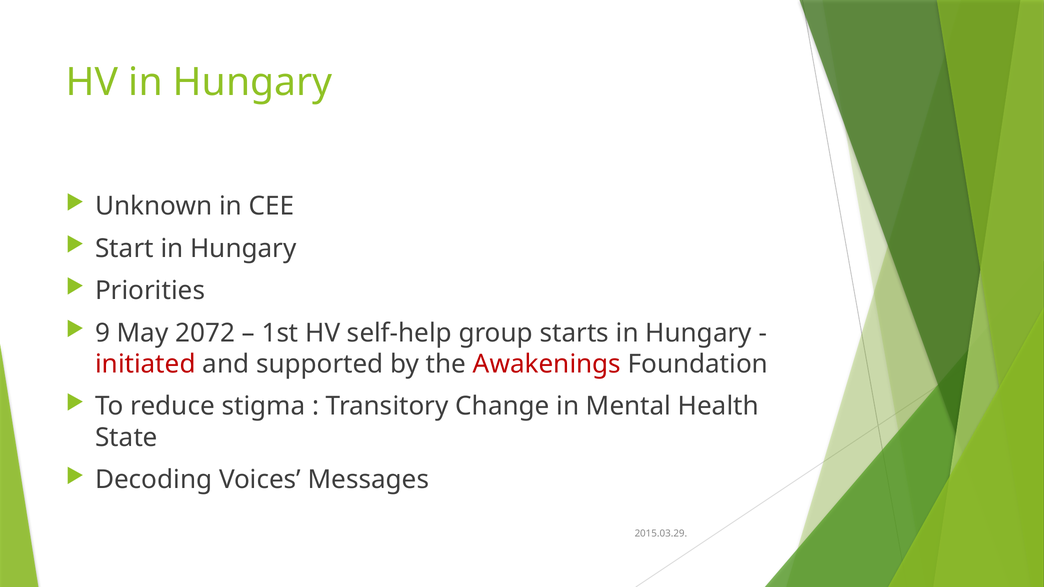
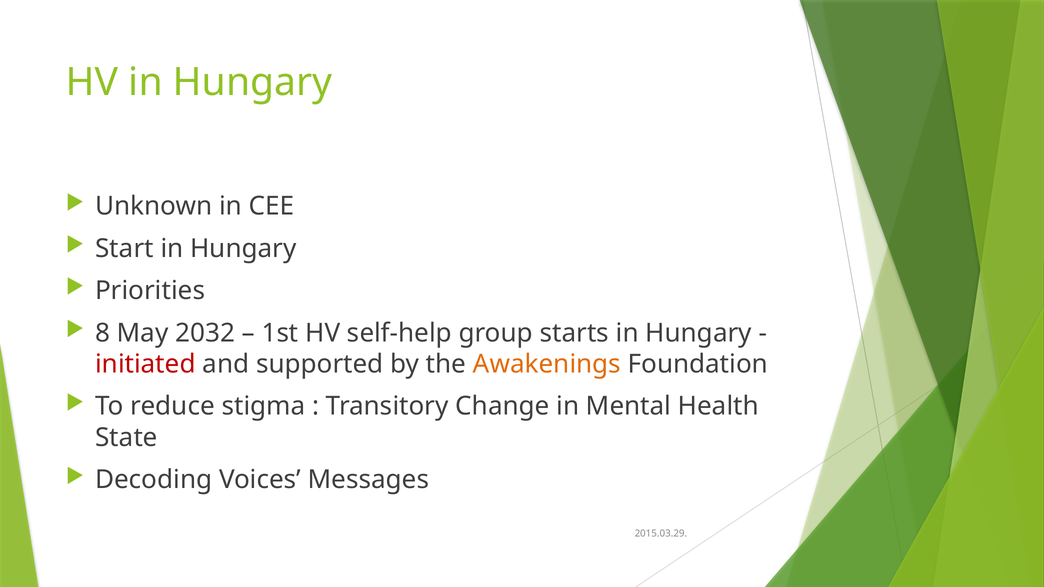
9: 9 -> 8
2072: 2072 -> 2032
Awakenings colour: red -> orange
